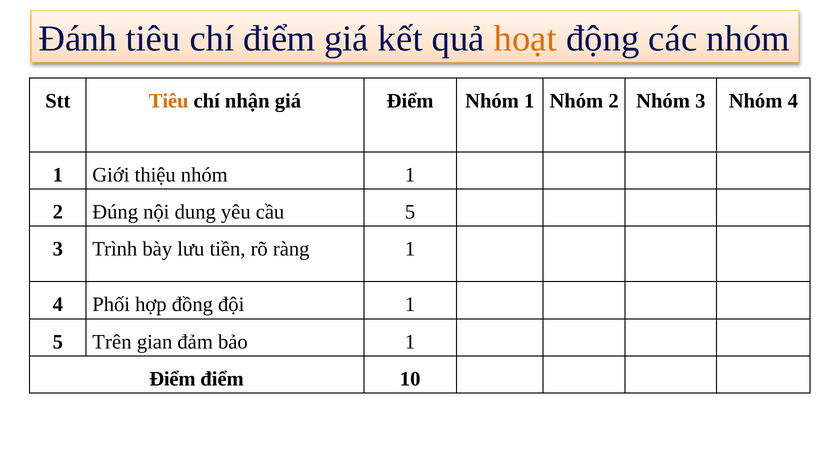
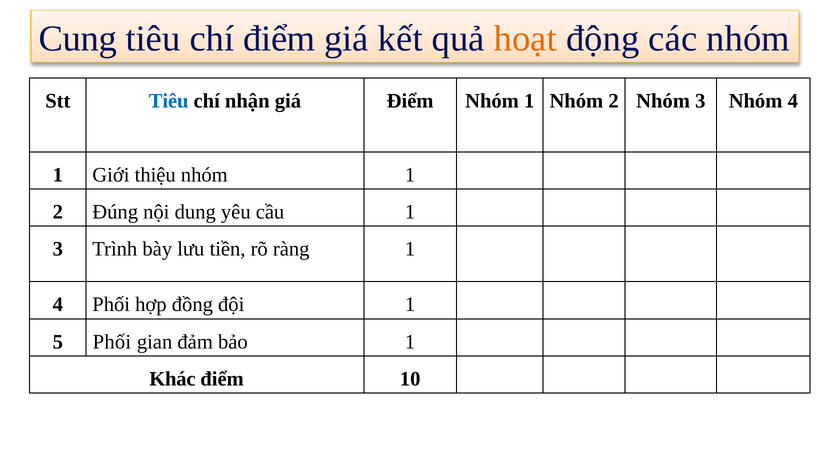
Đánh: Đánh -> Cung
Tiêu at (169, 101) colour: orange -> blue
cầu 5: 5 -> 1
5 Trên: Trên -> Phối
Điểm at (172, 379): Điểm -> Khác
